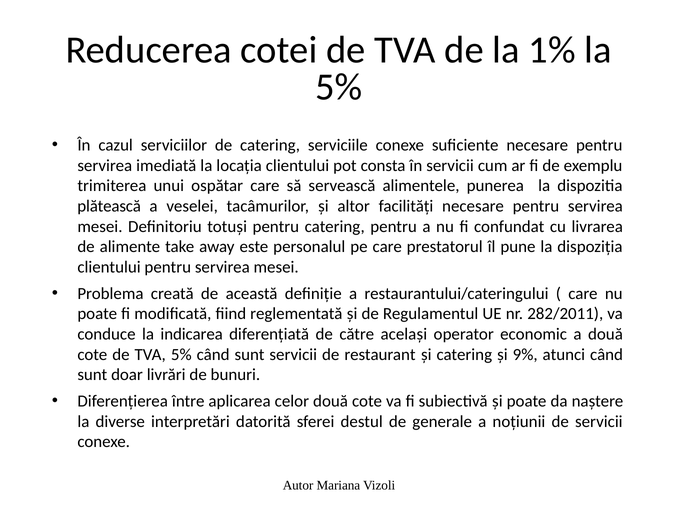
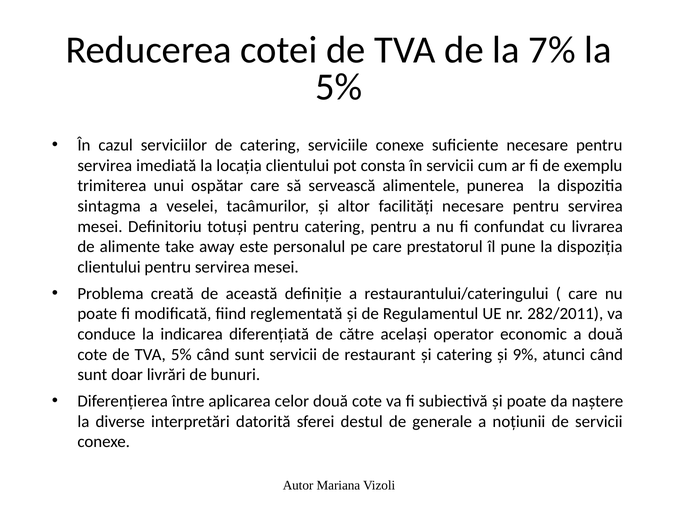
1%: 1% -> 7%
plătească: plătească -> sintagma
